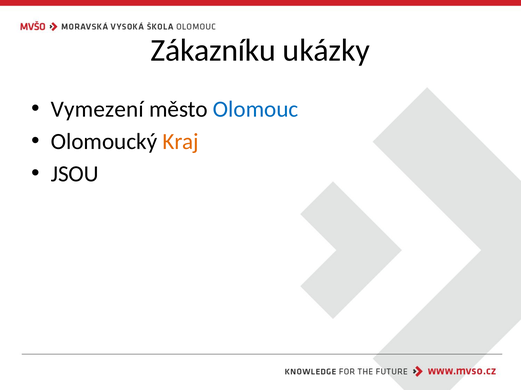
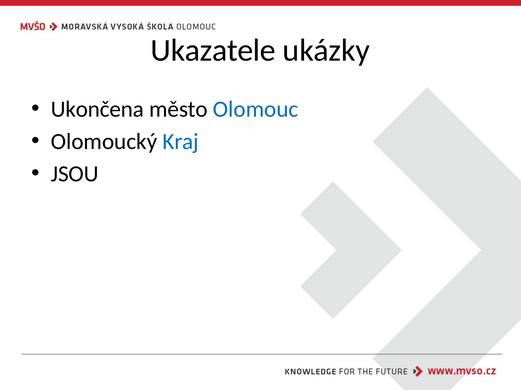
Zákazníku: Zákazníku -> Ukazatele
Vymezení: Vymezení -> Ukončena
Kraj colour: orange -> blue
